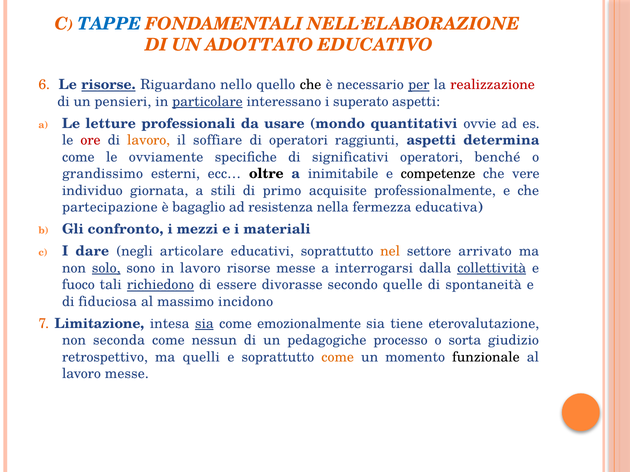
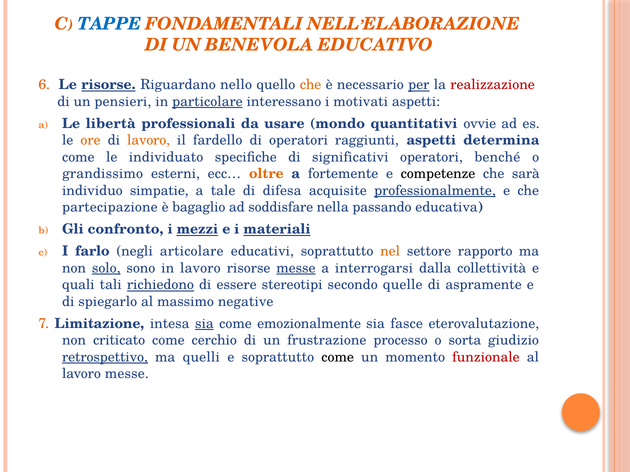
ADOTTATO: ADOTTATO -> BENEVOLA
che at (311, 85) colour: black -> orange
superato: superato -> motivati
letture: letture -> libertà
ore colour: red -> orange
soffiare: soffiare -> fardello
ovviamente: ovviamente -> individuato
oltre colour: black -> orange
inimitabile: inimitabile -> fortemente
vere: vere -> sarà
giornata: giornata -> simpatie
stili: stili -> tale
primo: primo -> difesa
professionalmente underline: none -> present
resistenza: resistenza -> soddisfare
fermezza: fermezza -> passando
mezzi underline: none -> present
materiali underline: none -> present
dare: dare -> farlo
arrivato: arrivato -> rapporto
messe at (296, 268) underline: none -> present
collettività underline: present -> none
fuoco: fuoco -> quali
divorasse: divorasse -> stereotipi
spontaneità: spontaneità -> aspramente
fiduciosa: fiduciosa -> spiegarlo
incidono: incidono -> negative
tiene: tiene -> fasce
seconda: seconda -> criticato
nessun: nessun -> cerchio
pedagogiche: pedagogiche -> frustrazione
retrospettivo underline: none -> present
come at (338, 358) colour: orange -> black
funzionale colour: black -> red
